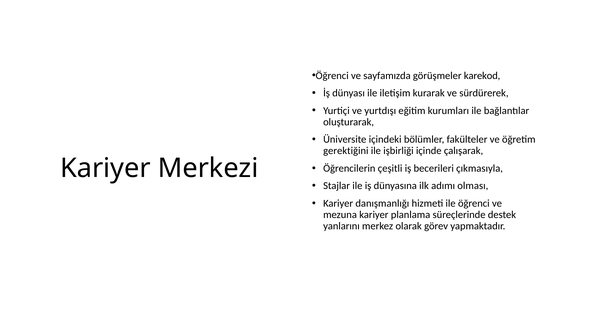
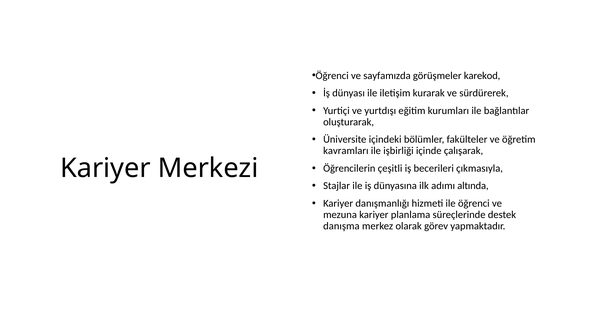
gerektiğini: gerektiğini -> kavramları
olması: olması -> altında
yanlarını: yanlarını -> danışma
